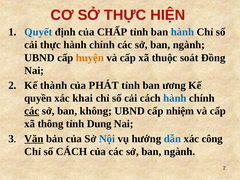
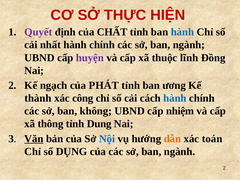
Quyết colour: blue -> purple
CHẤP: CHẤP -> CHẤT
cải thực: thực -> nhất
huyện colour: orange -> purple
soát: soát -> lĩnh
thành: thành -> ngạch
quyền: quyền -> thành
khai: khai -> công
các at (32, 111) underline: present -> none
dẫn colour: blue -> orange
công: công -> toán
số CÁCH: CÁCH -> DỤNG
